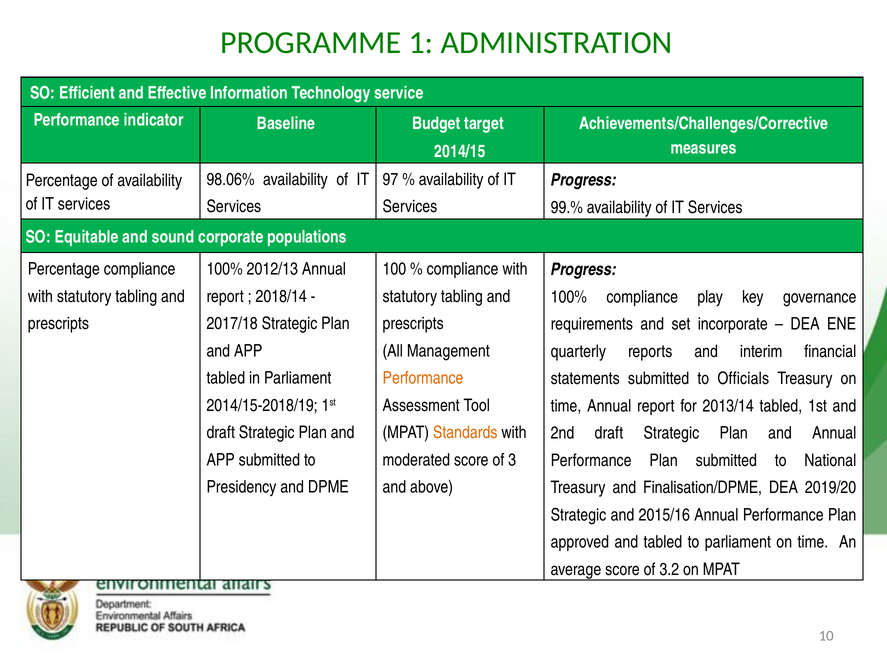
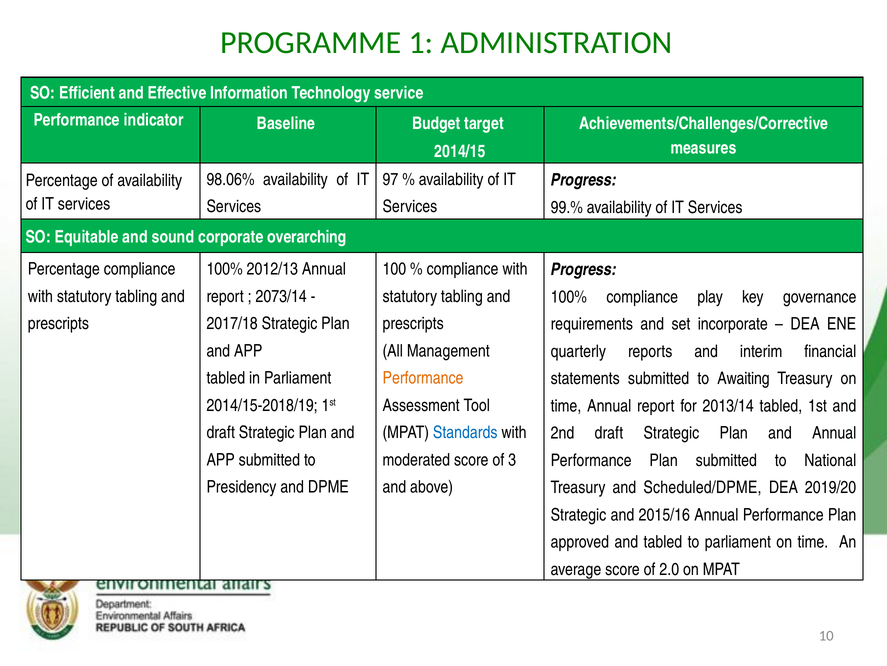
populations: populations -> overarching
2018/14: 2018/14 -> 2073/14
Officials: Officials -> Awaiting
Standards colour: orange -> blue
Finalisation/DPME: Finalisation/DPME -> Scheduled/DPME
3.2: 3.2 -> 2.0
